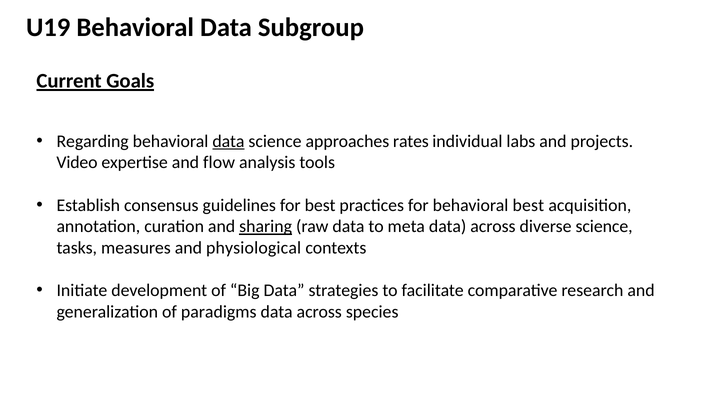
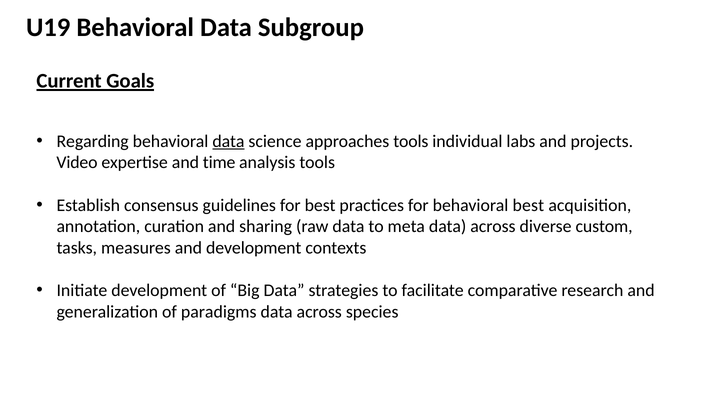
approaches rates: rates -> tools
flow: flow -> time
sharing underline: present -> none
diverse science: science -> custom
and physiological: physiological -> development
